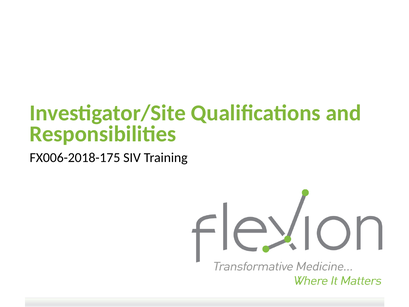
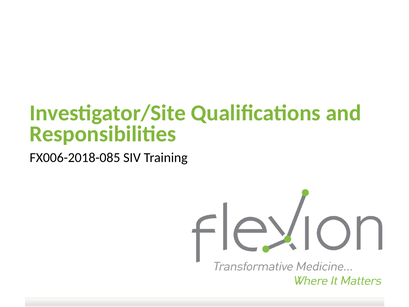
FX006-2018-175: FX006-2018-175 -> FX006-2018-085
